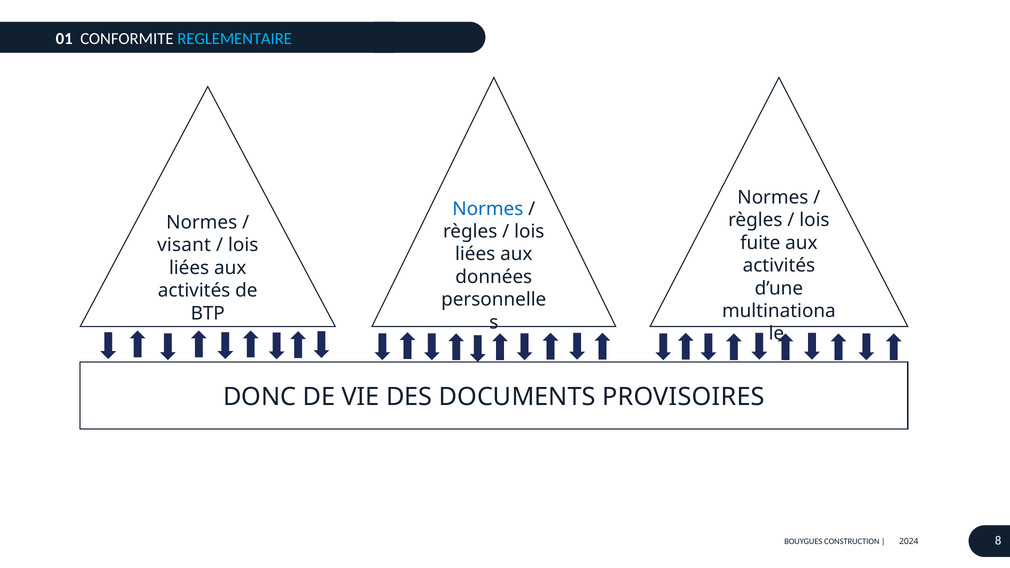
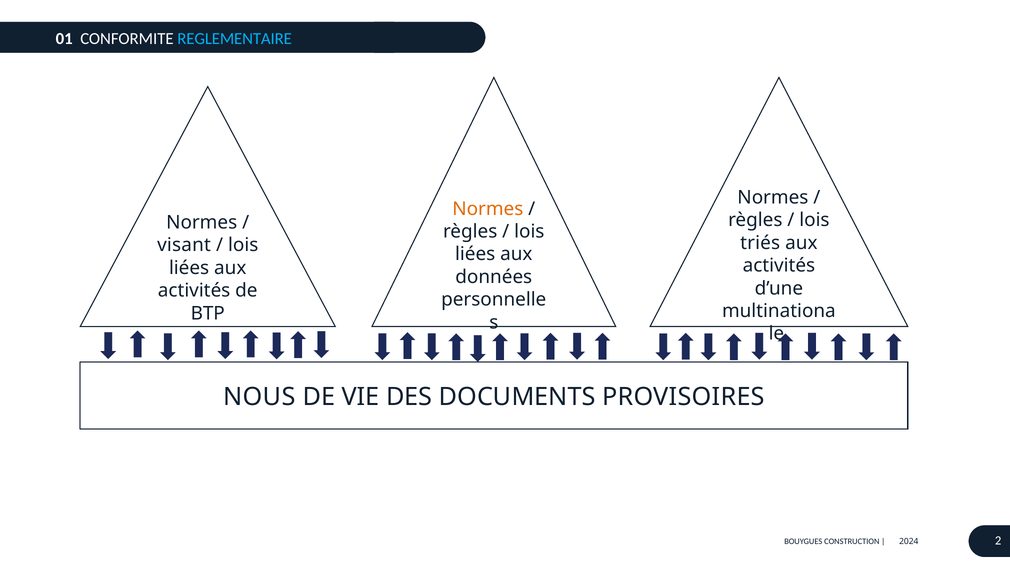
Normes at (488, 209) colour: blue -> orange
fuite: fuite -> triés
DONC: DONC -> NOUS
8: 8 -> 2
